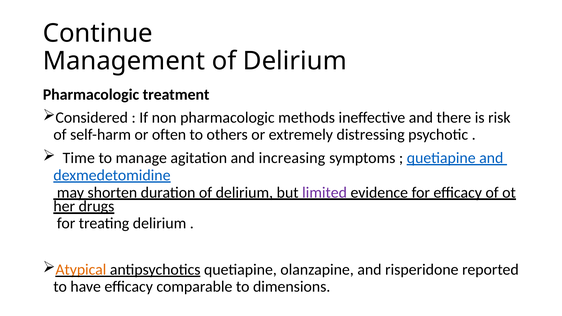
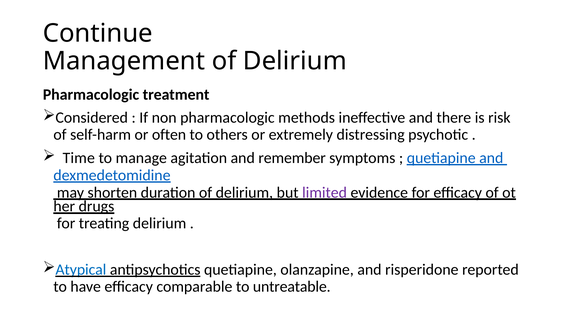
increasing: increasing -> remember
Atypical colour: orange -> blue
dimensions: dimensions -> untreatable
